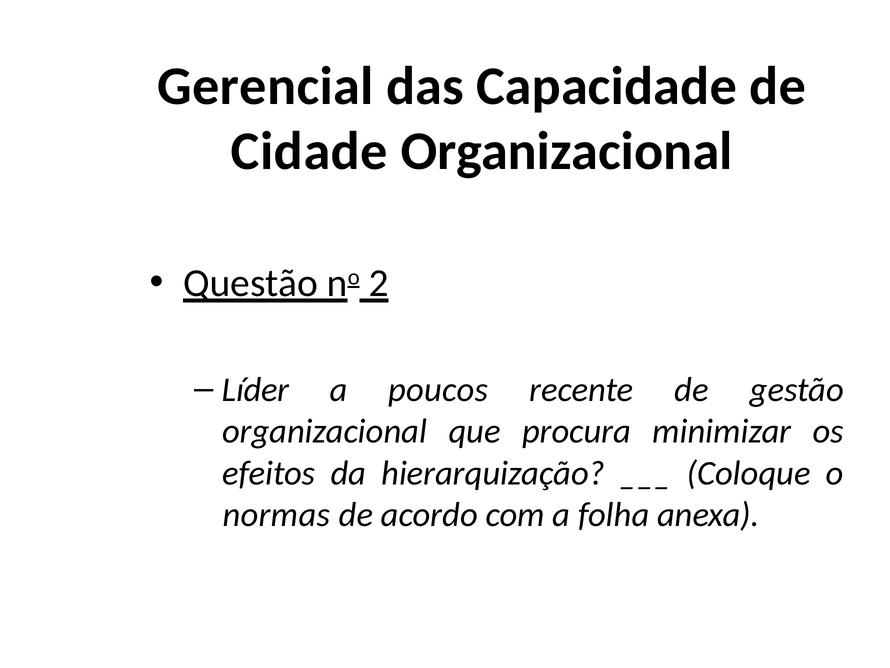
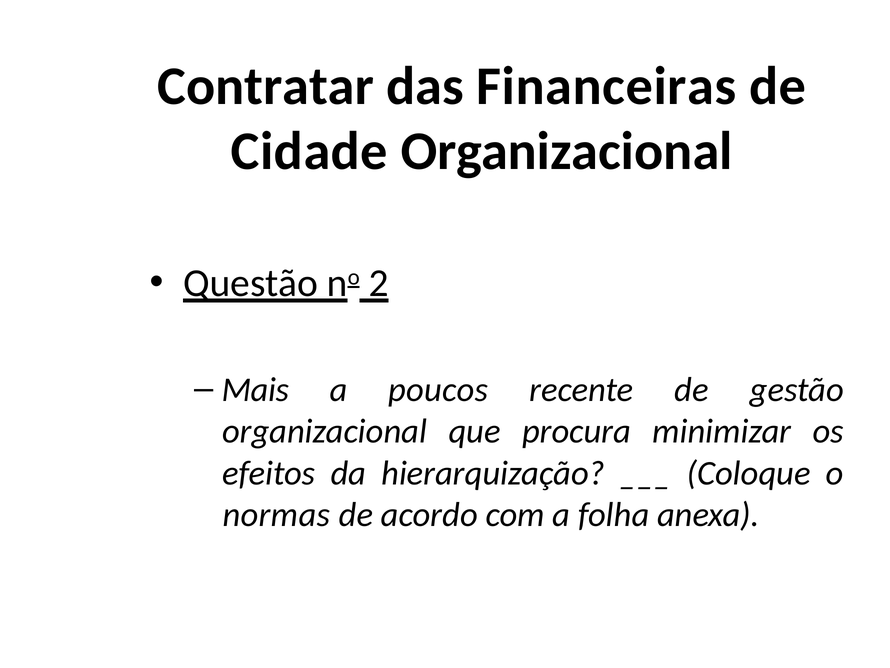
Gerencial: Gerencial -> Contratar
Capacidade: Capacidade -> Financeiras
Líder: Líder -> Mais
